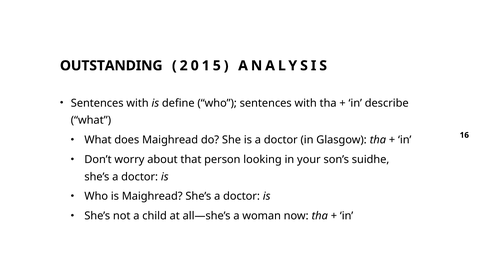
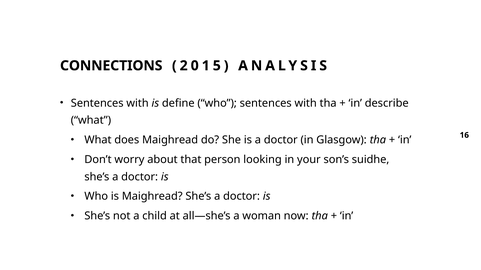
OUTSTANDING: OUTSTANDING -> CONNECTIONS
